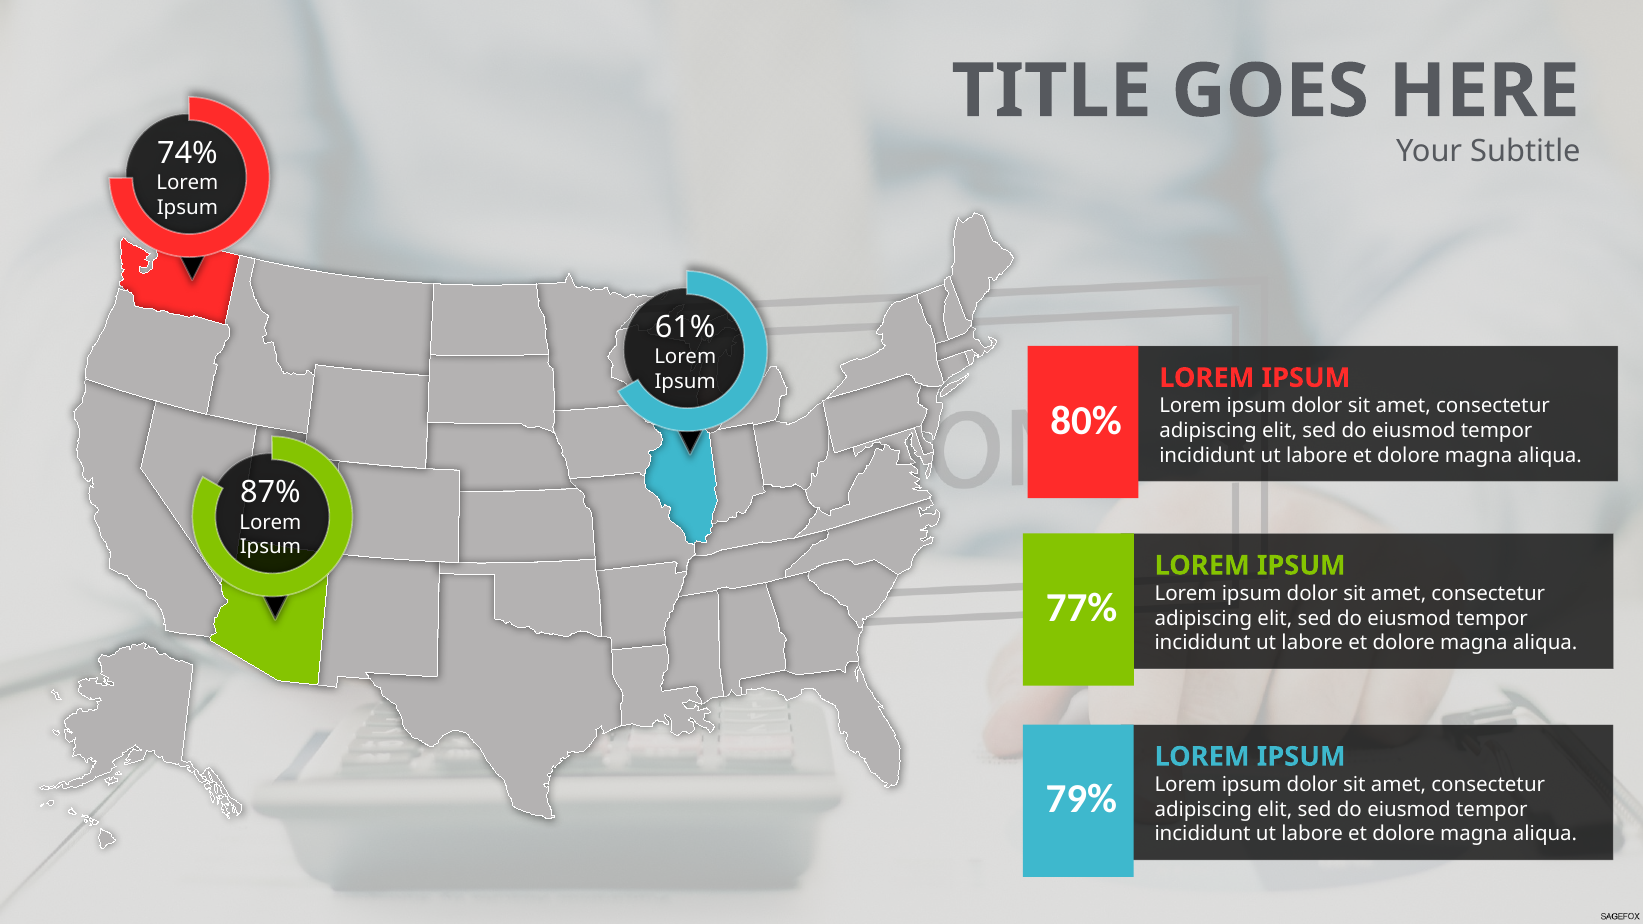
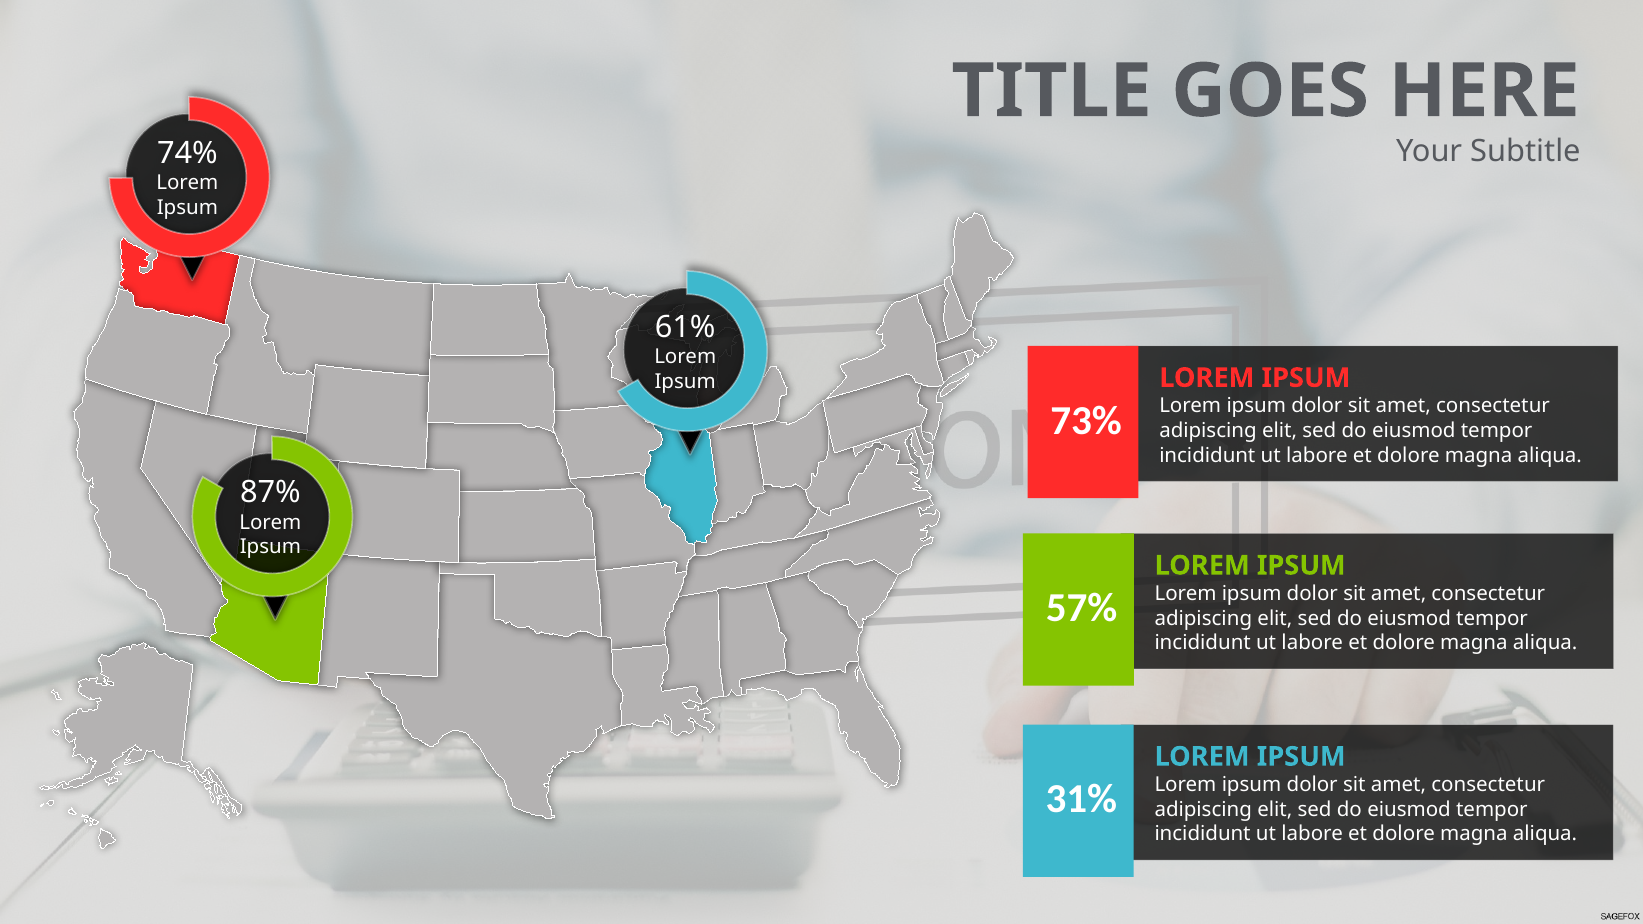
80%: 80% -> 73%
77%: 77% -> 57%
79%: 79% -> 31%
